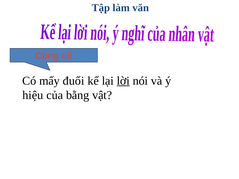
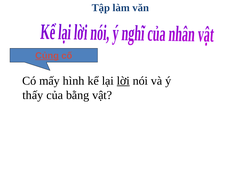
Củng underline: none -> present
đuổi: đuổi -> hình
hiệu: hiệu -> thấy
